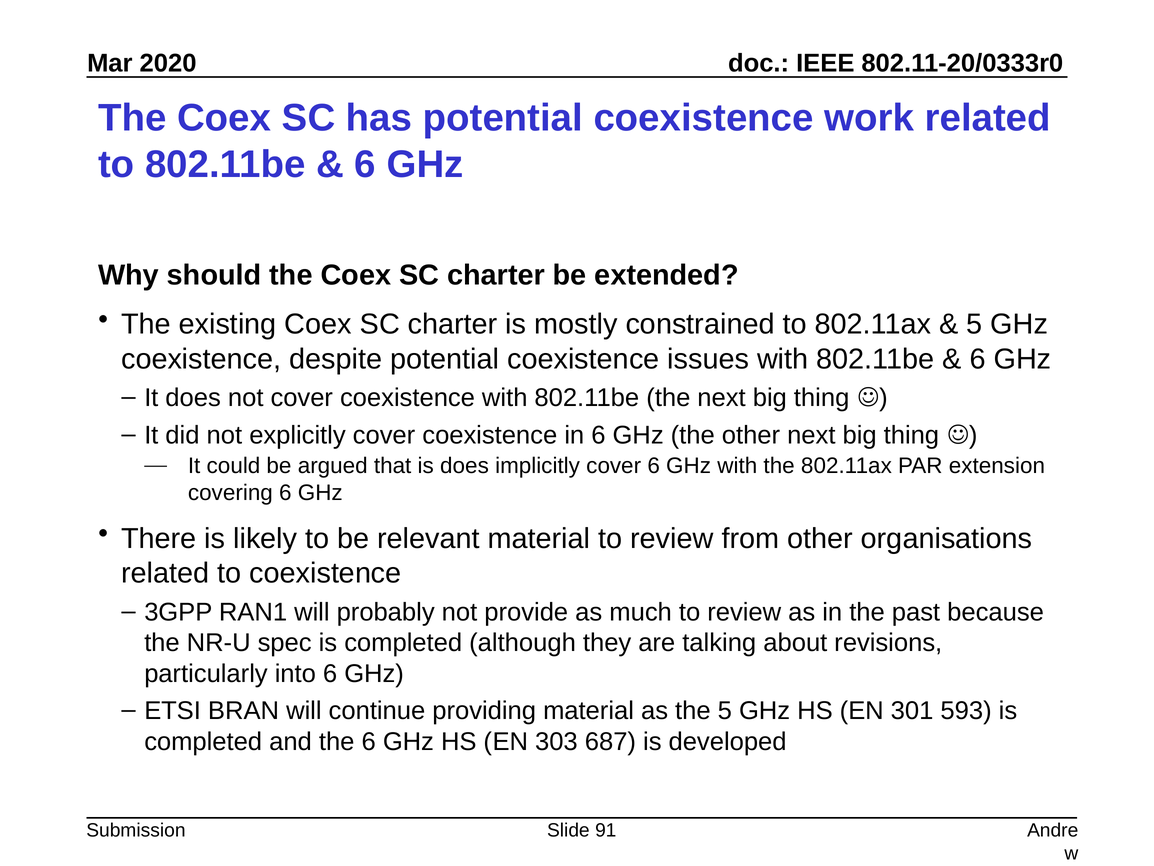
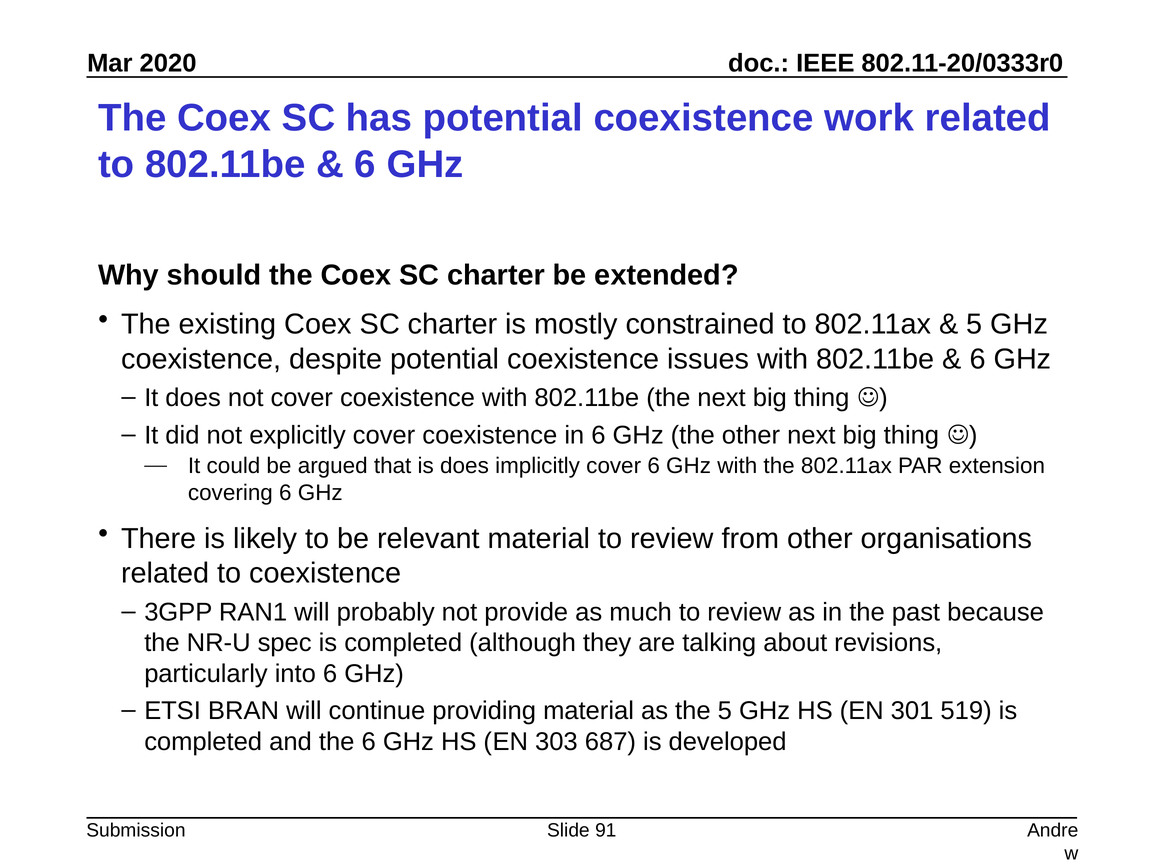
593: 593 -> 519
